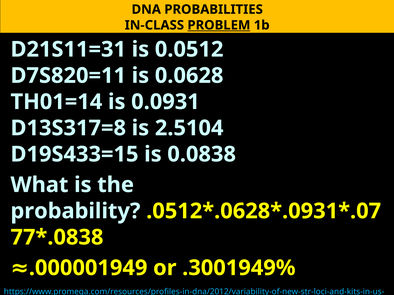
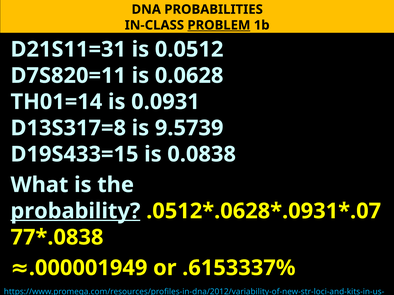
2.5104: 2.5104 -> 9.5739
probability underline: none -> present
.3001949%: .3001949% -> .6153337%
